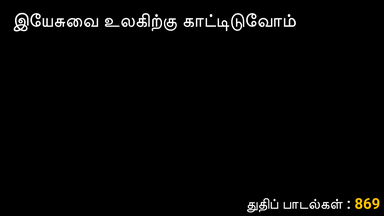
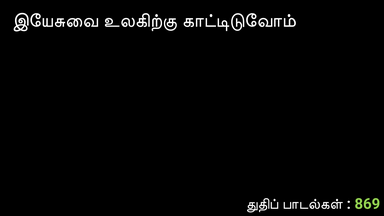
869 colour: yellow -> light green
